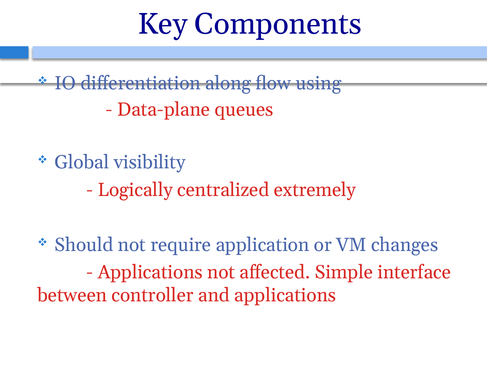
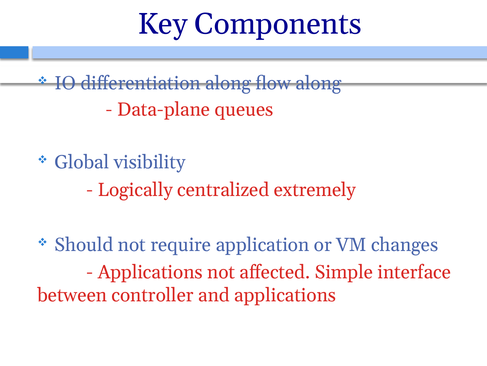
flow using: using -> along
